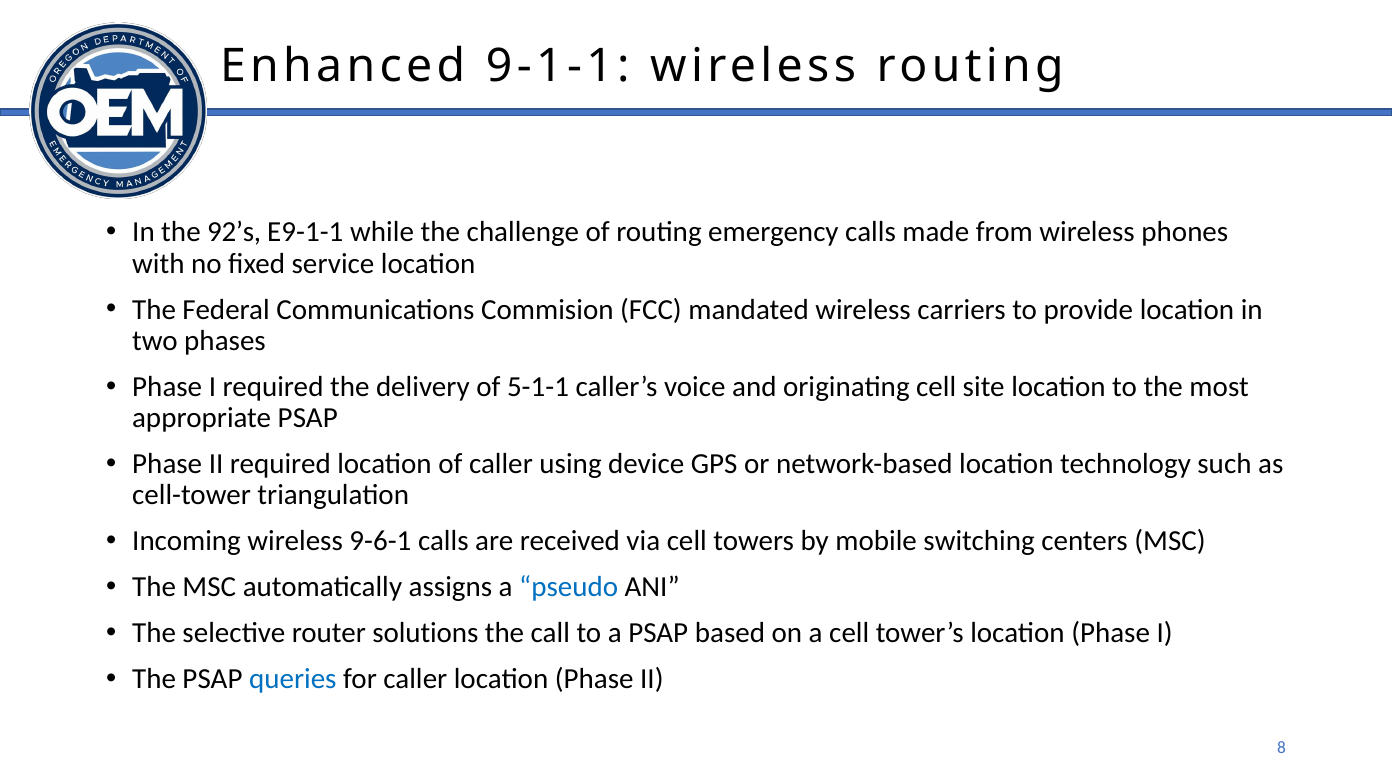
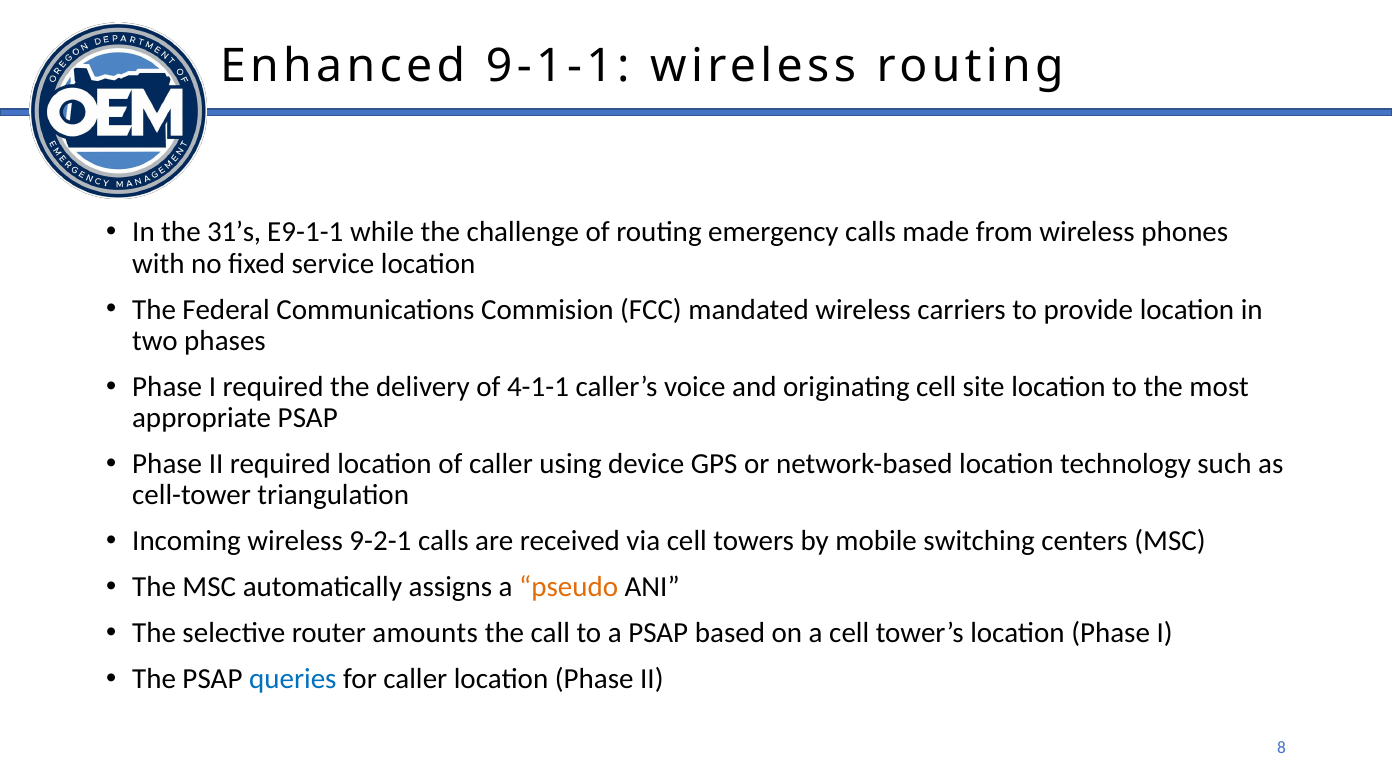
92’s: 92’s -> 31’s
5-1-1: 5-1-1 -> 4-1-1
9-6-1: 9-6-1 -> 9-2-1
pseudo colour: blue -> orange
solutions: solutions -> amounts
